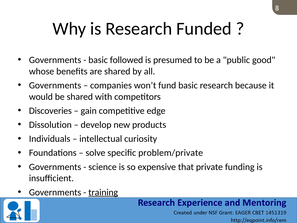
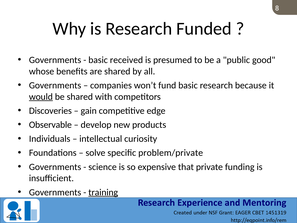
followed: followed -> received
would underline: none -> present
Dissolution: Dissolution -> Observable
